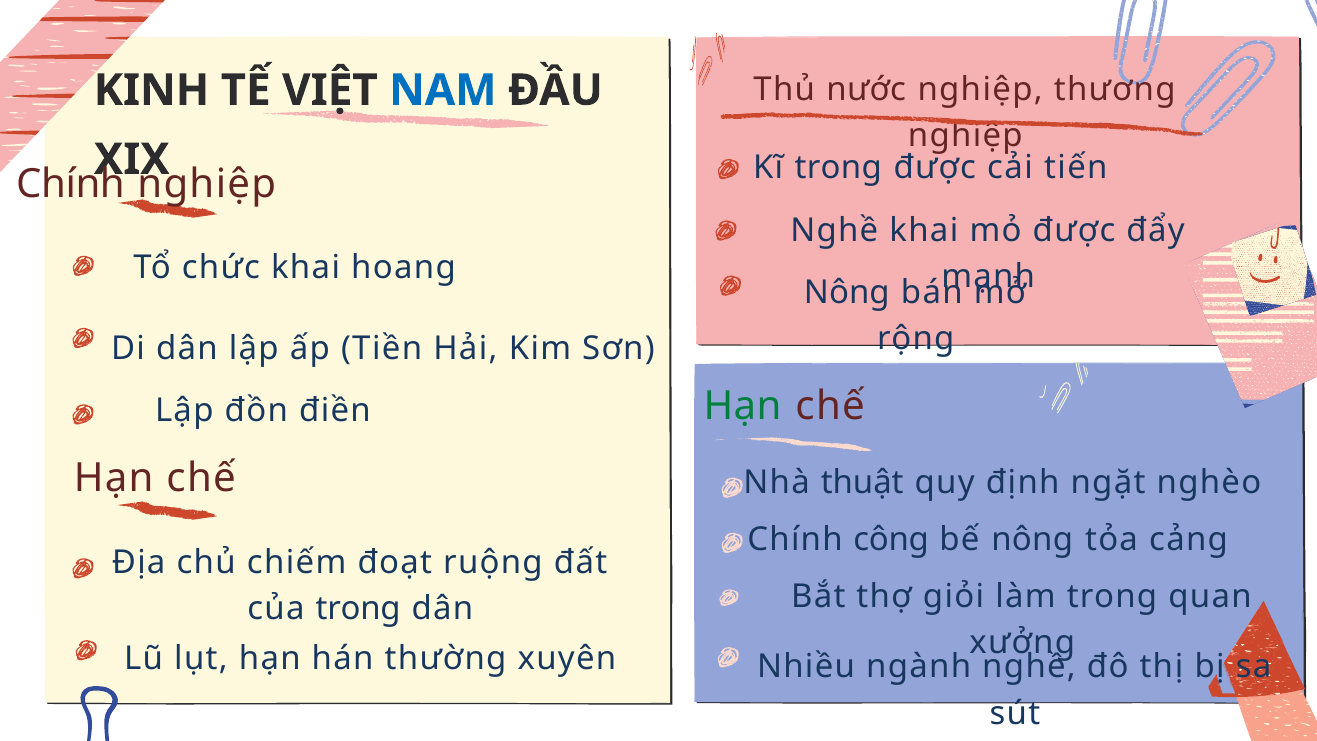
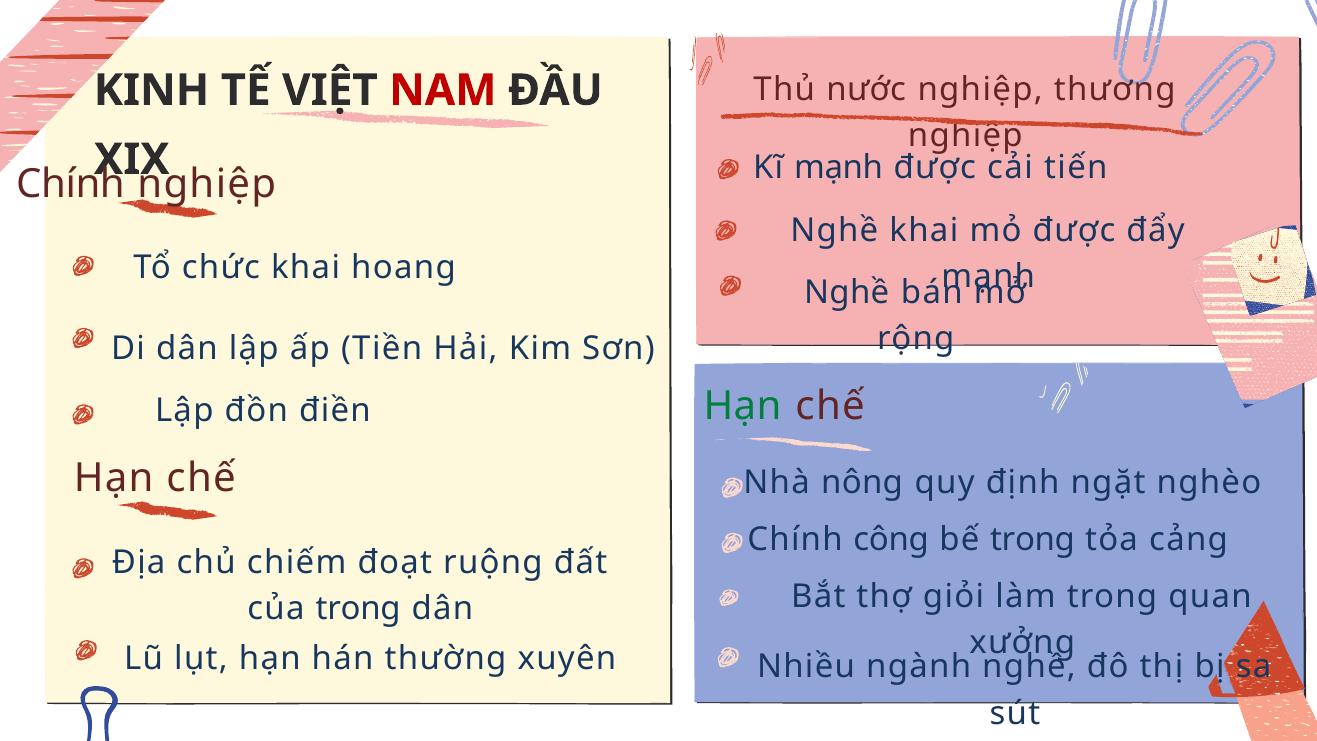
NAM colour: blue -> red
Kĩ trong: trong -> mạnh
Nông at (847, 293): Nông -> Nghề
thuật: thuật -> nông
bế nông: nông -> trong
